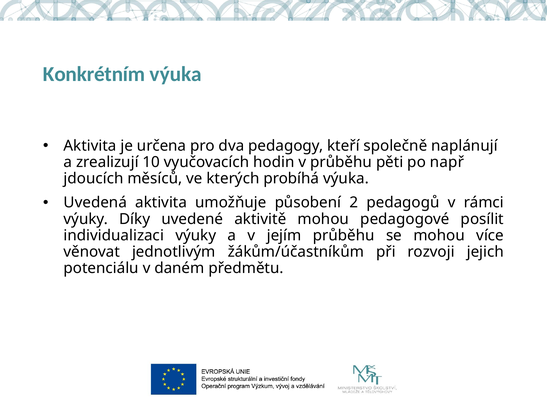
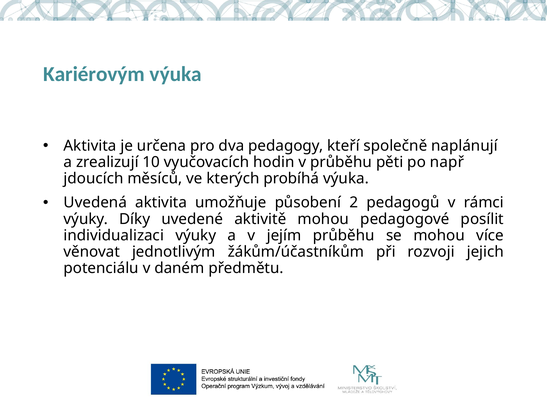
Konkrétním: Konkrétním -> Kariérovým
